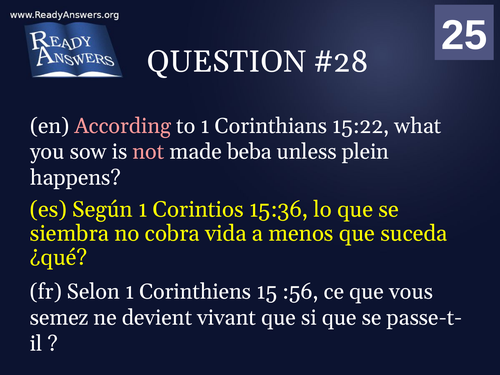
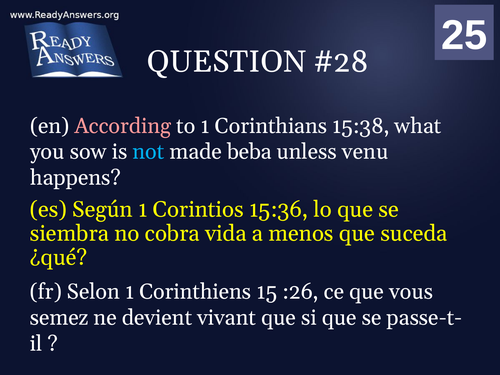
15:22: 15:22 -> 15:38
not colour: pink -> light blue
plein: plein -> venu
:56: :56 -> :26
